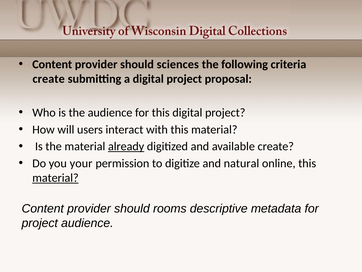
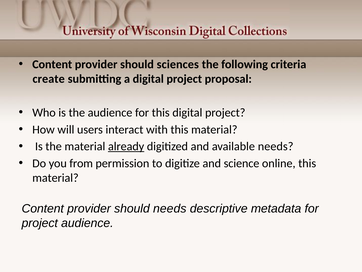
available create: create -> needs
your: your -> from
natural: natural -> science
material at (55, 178) underline: present -> none
should rooms: rooms -> needs
